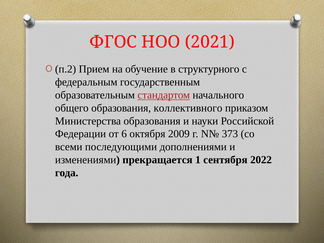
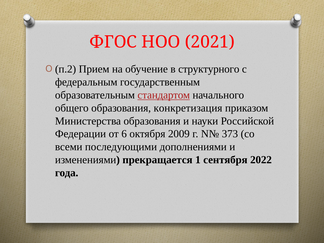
коллективного: коллективного -> конкретизация
